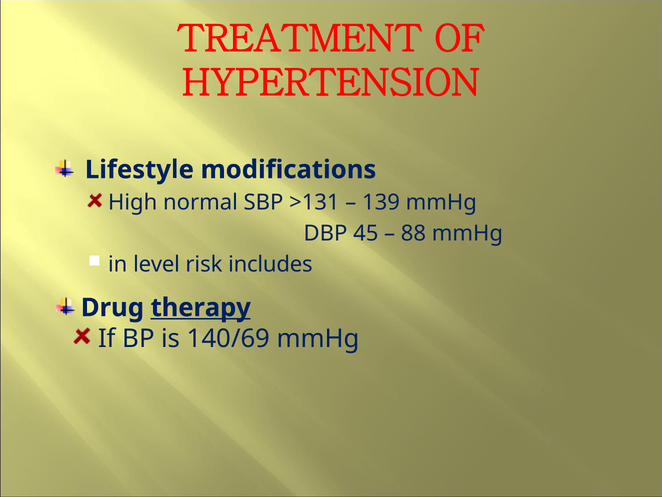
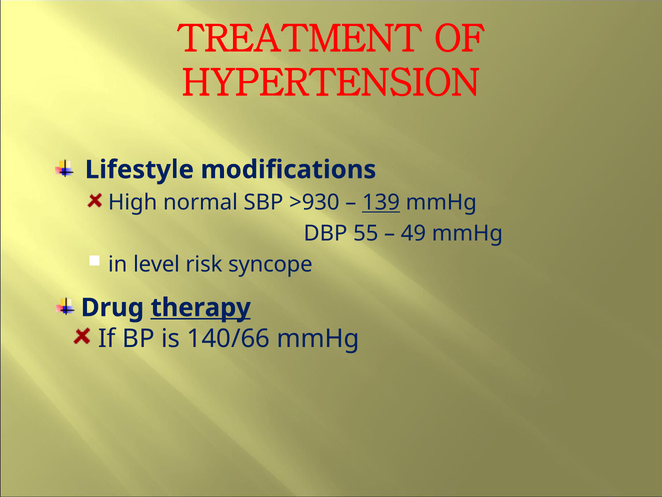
>131: >131 -> >930
139 underline: none -> present
45: 45 -> 55
88: 88 -> 49
includes: includes -> syncope
140/69: 140/69 -> 140/66
